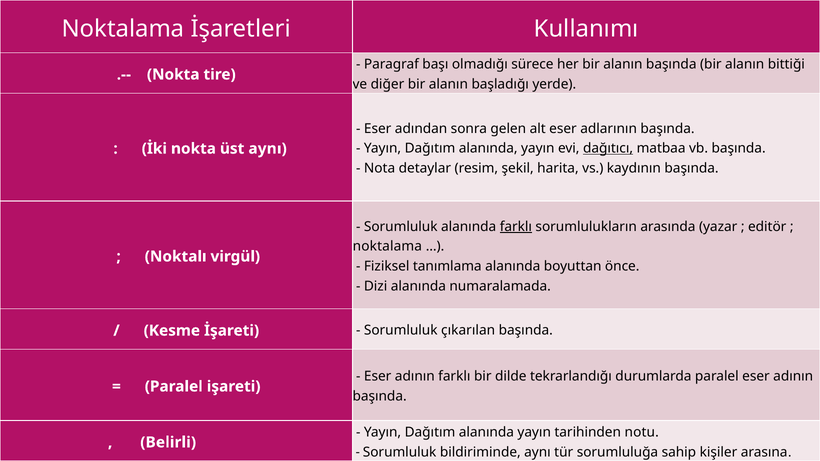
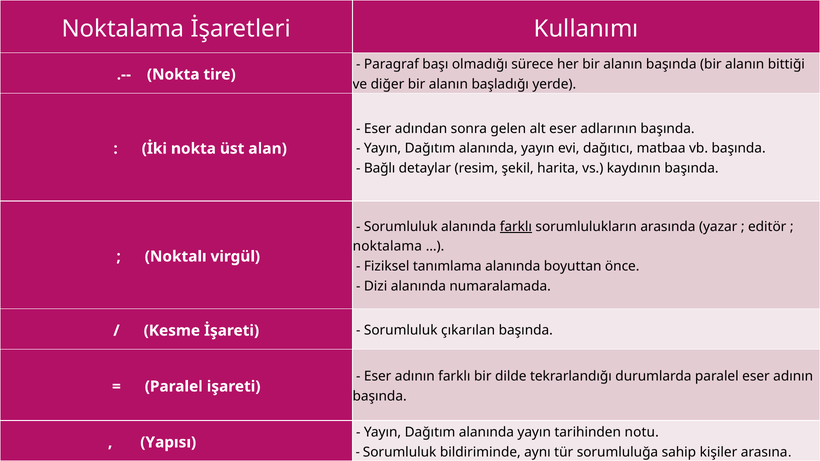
dağıtıcı underline: present -> none
üst aynı: aynı -> alan
Nota: Nota -> Bağlı
Belirli: Belirli -> Yapısı
